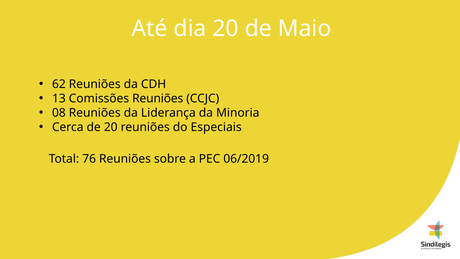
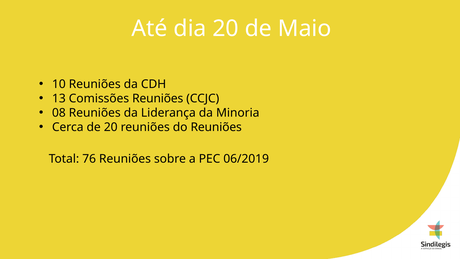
62: 62 -> 10
do Especiais: Especiais -> Reuniões
